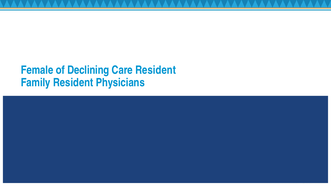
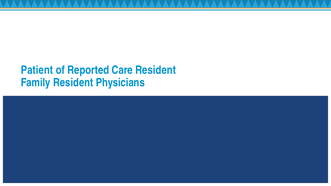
Female: Female -> Patient
Declining: Declining -> Reported
